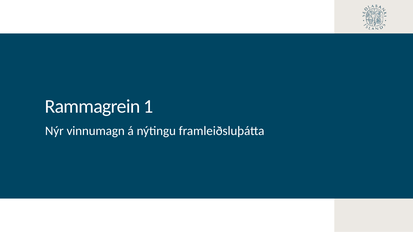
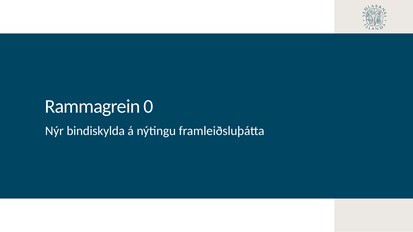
1: 1 -> 0
vinnumagn: vinnumagn -> bindiskylda
